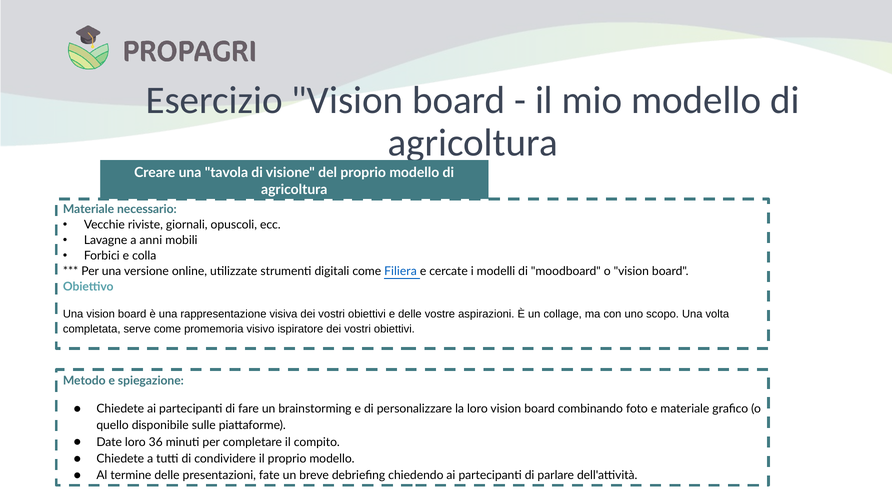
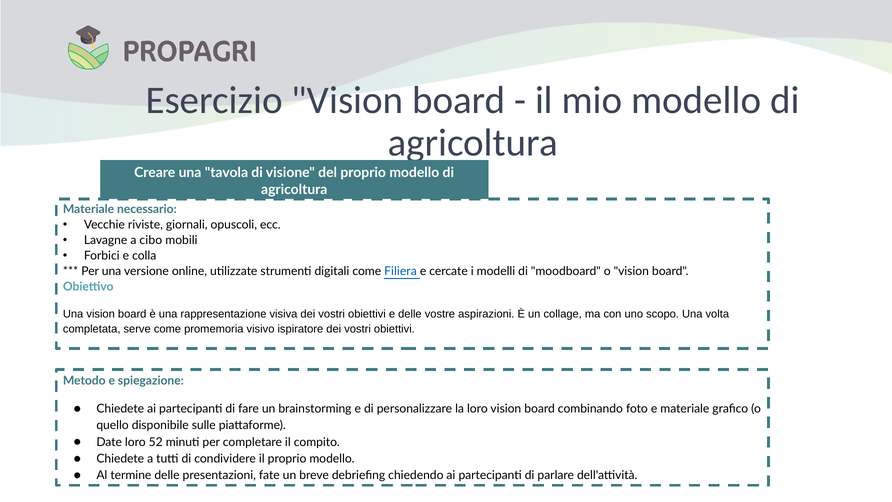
anni: anni -> cibo
36: 36 -> 52
